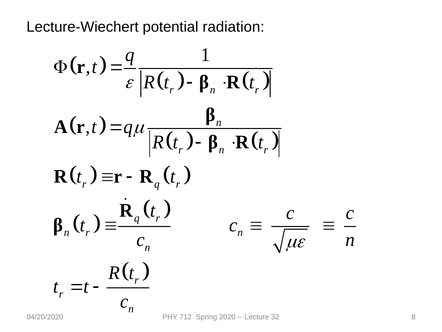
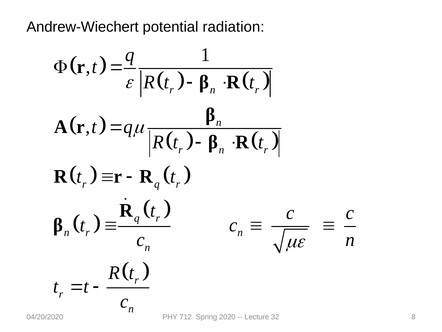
Lecture-Wiechert: Lecture-Wiechert -> Andrew-Wiechert
